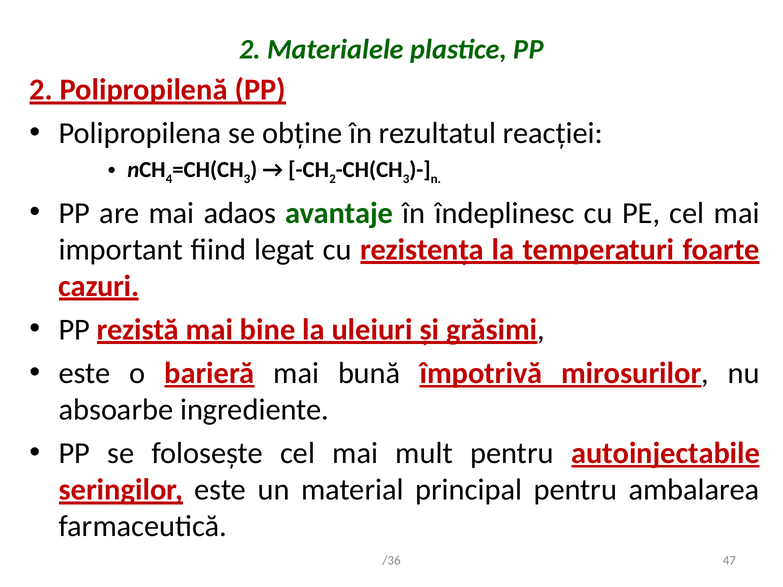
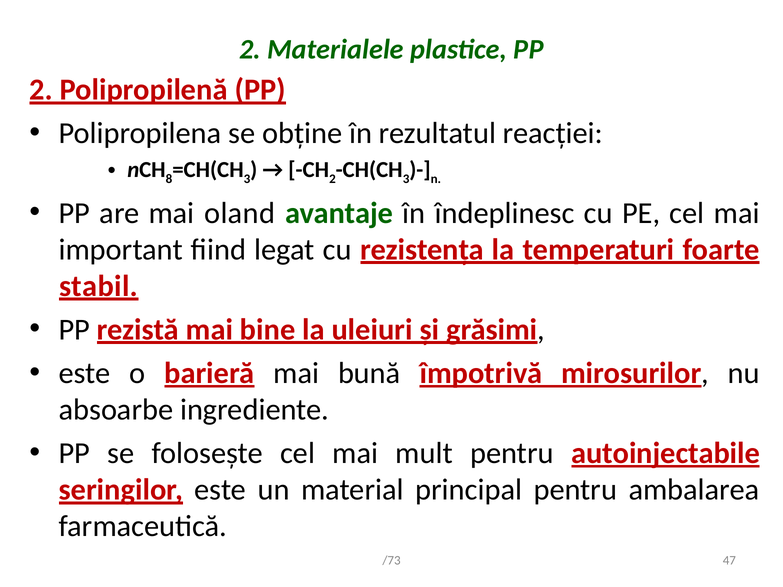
4: 4 -> 8
adaos: adaos -> oland
cazuri: cazuri -> stabil
/36: /36 -> /73
